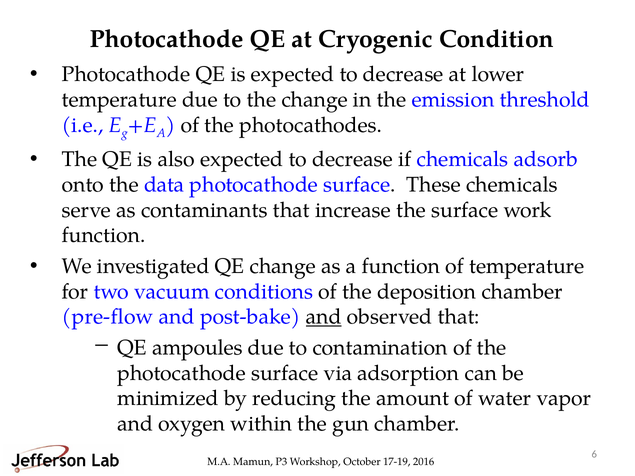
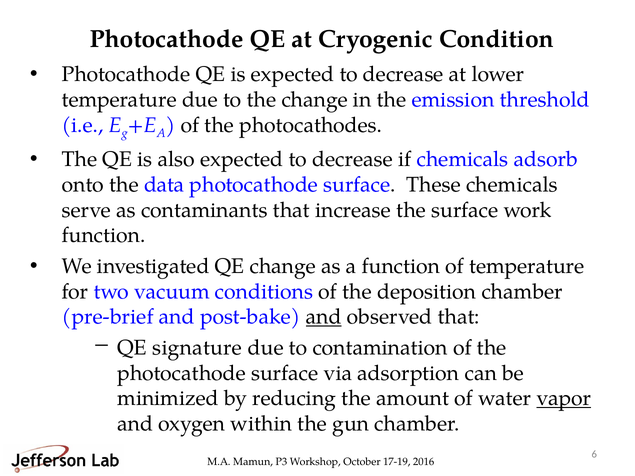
pre-flow: pre-flow -> pre-brief
ampoules: ampoules -> signature
vapor underline: none -> present
